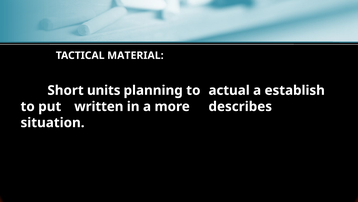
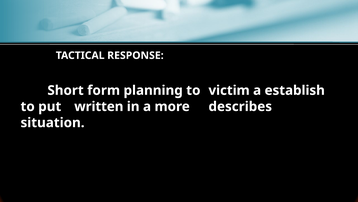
MATERIAL: MATERIAL -> RESPONSE
units: units -> form
actual: actual -> victim
